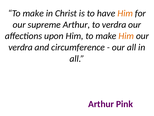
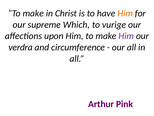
supreme Arthur: Arthur -> Which
to verdra: verdra -> vurige
Him at (126, 36) colour: orange -> purple
